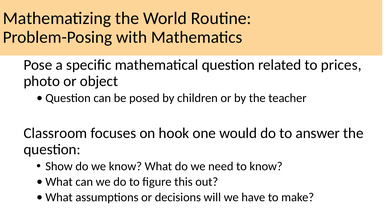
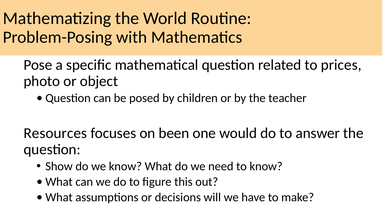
Classroom: Classroom -> Resources
hook: hook -> been
